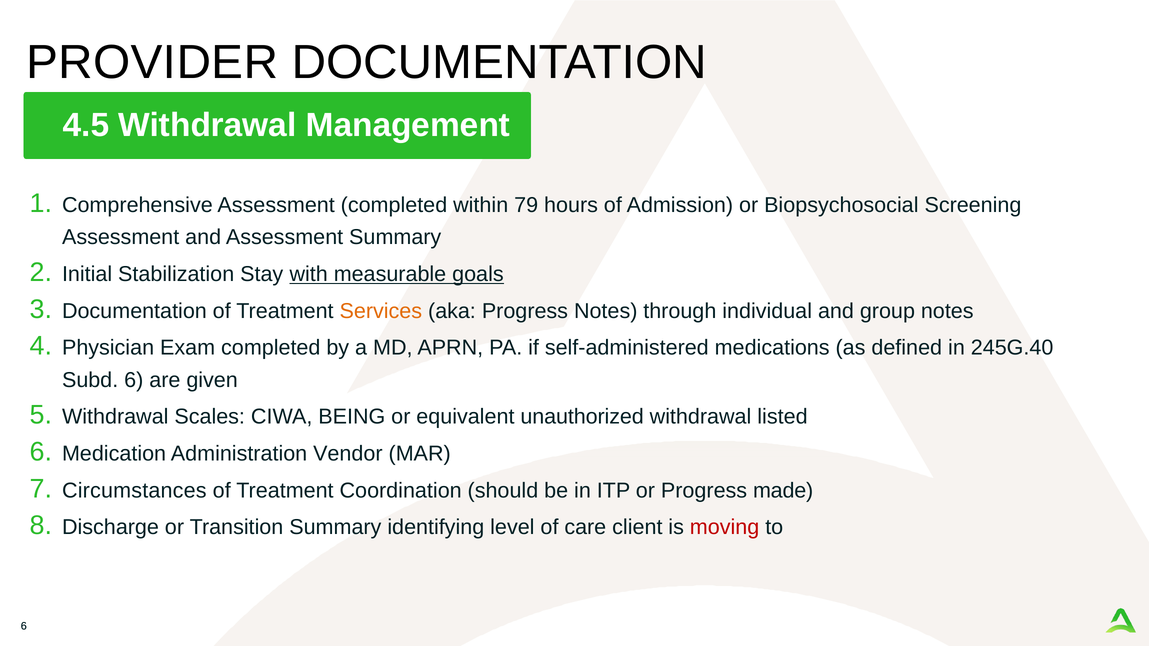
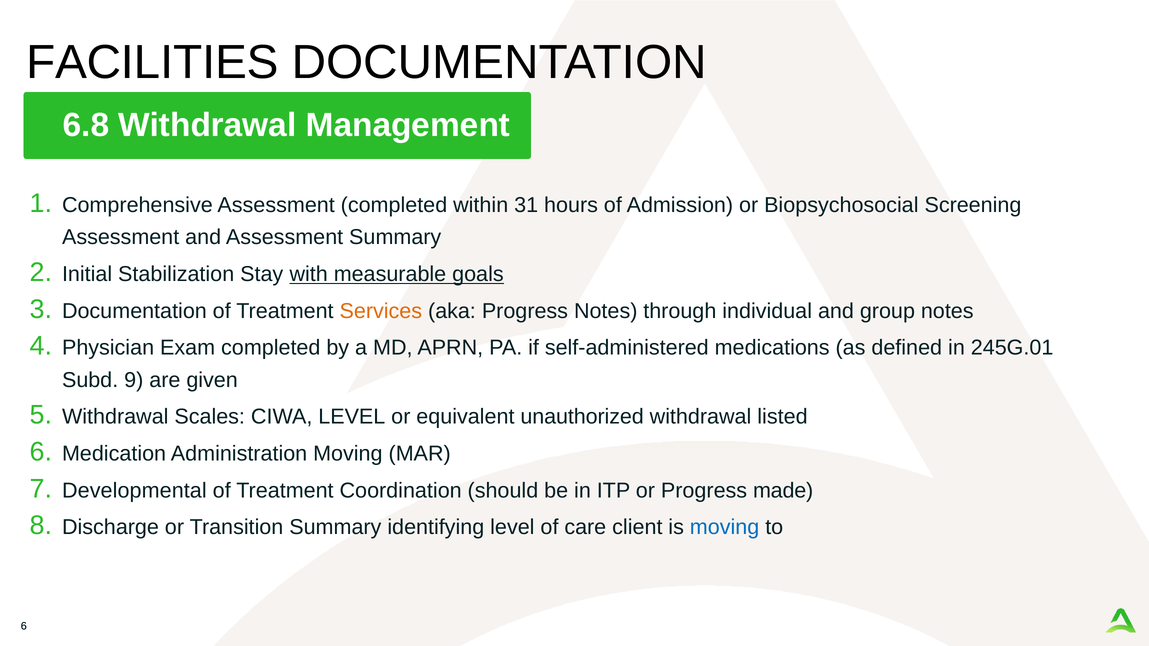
PROVIDER: PROVIDER -> FACILITIES
4.5: 4.5 -> 6.8
79: 79 -> 31
245G.40: 245G.40 -> 245G.01
Subd 6: 6 -> 9
CIWA BEING: BEING -> LEVEL
Administration Vendor: Vendor -> Moving
Circumstances: Circumstances -> Developmental
moving at (725, 528) colour: red -> blue
